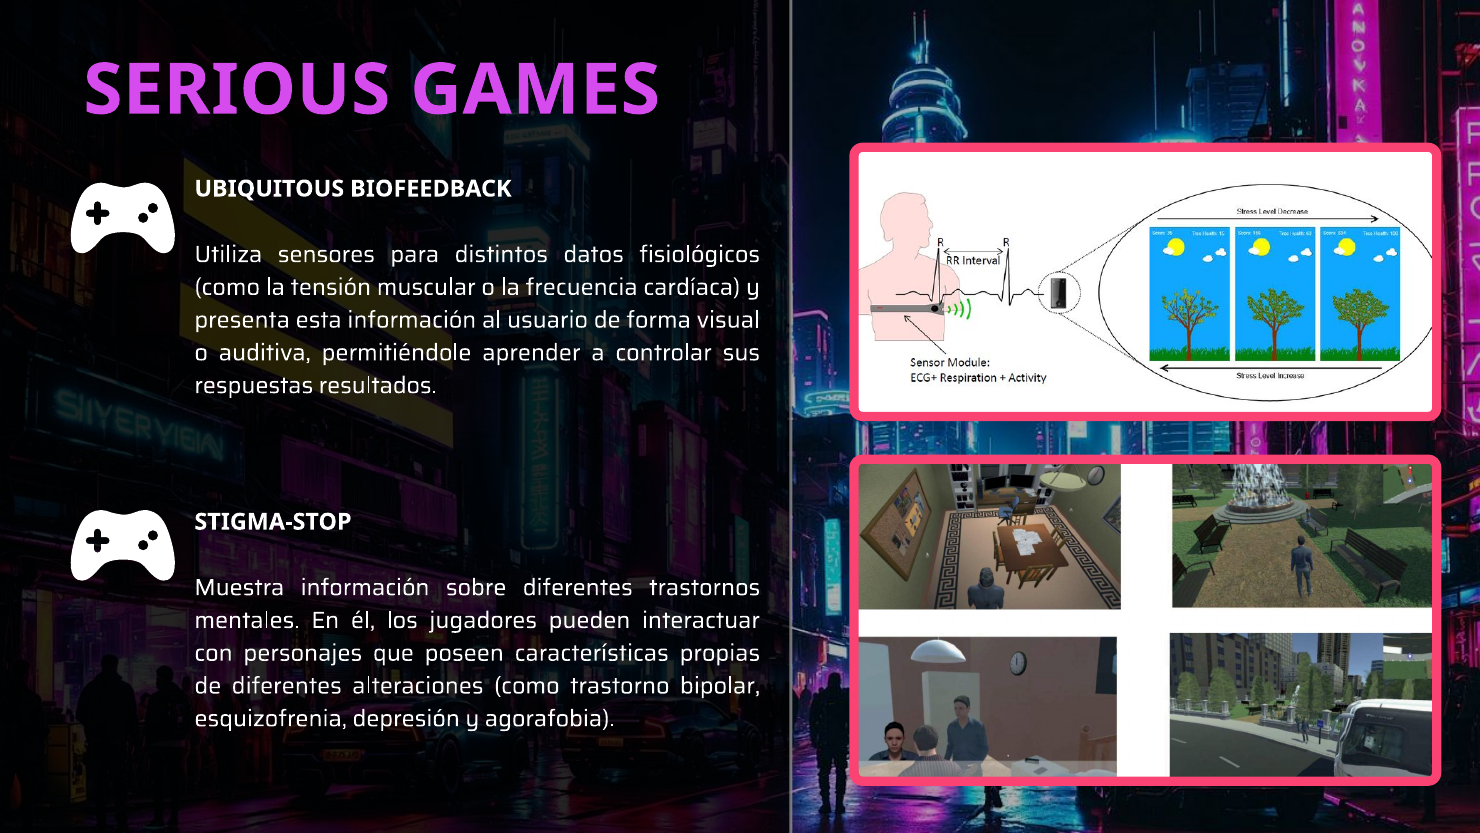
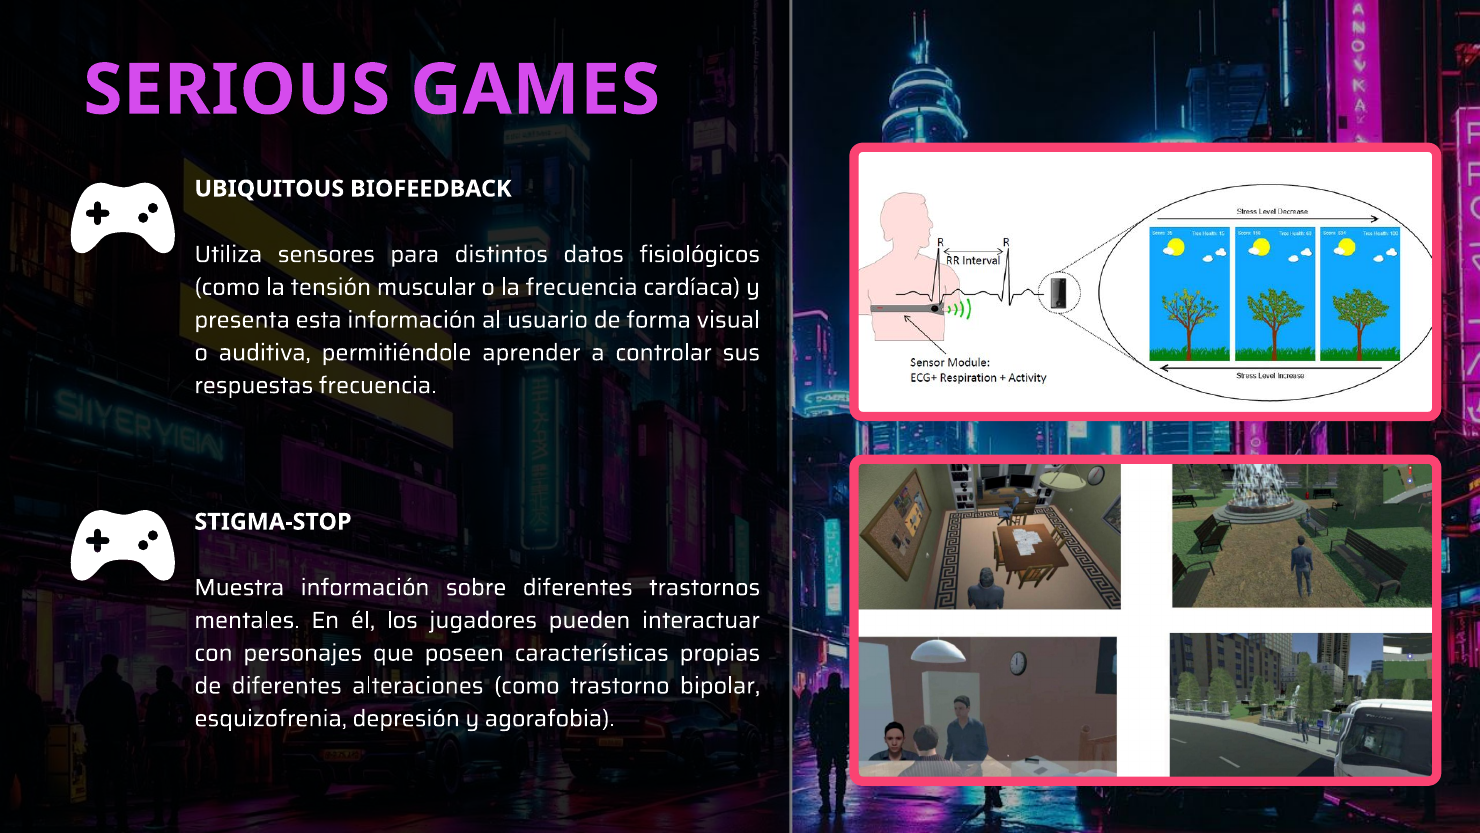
respuestas resultados: resultados -> frecuencia
